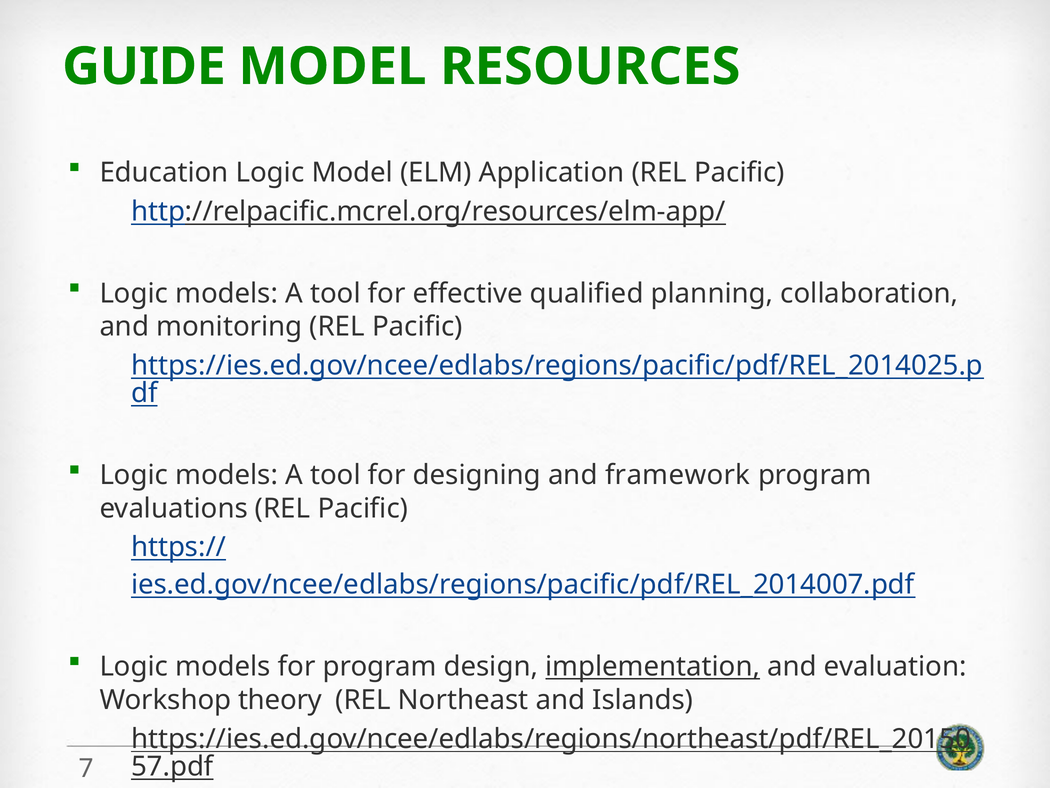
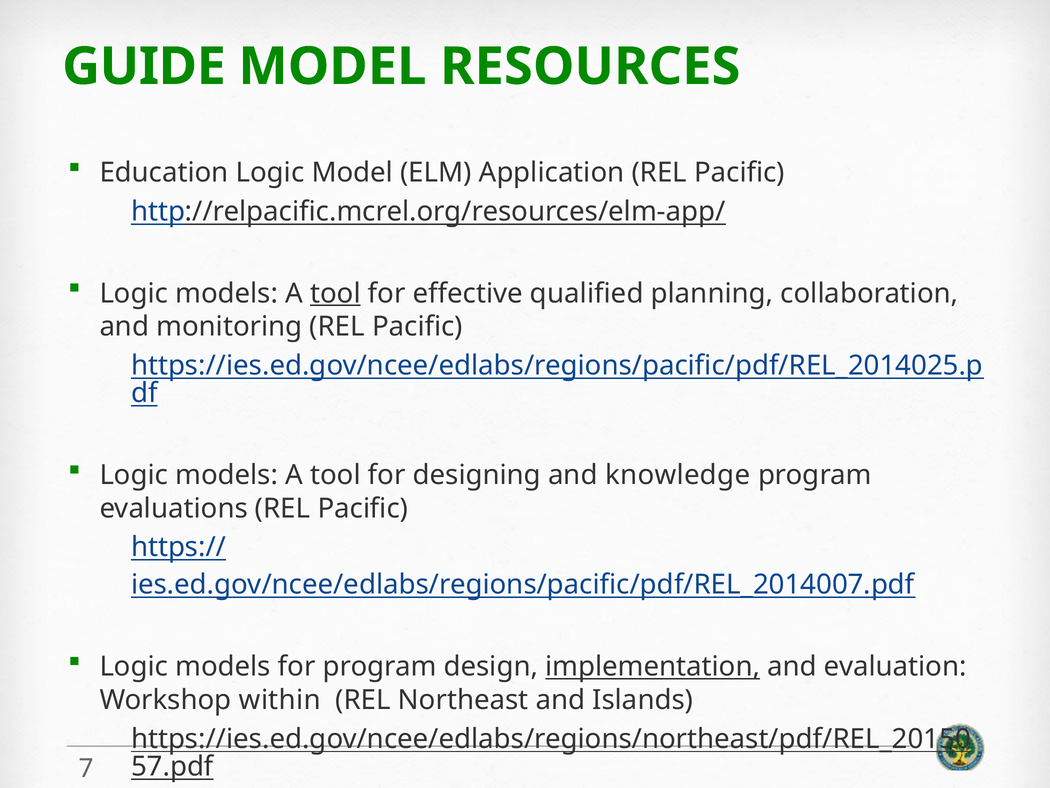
tool at (335, 293) underline: none -> present
framework: framework -> knowledge
theory: theory -> within
